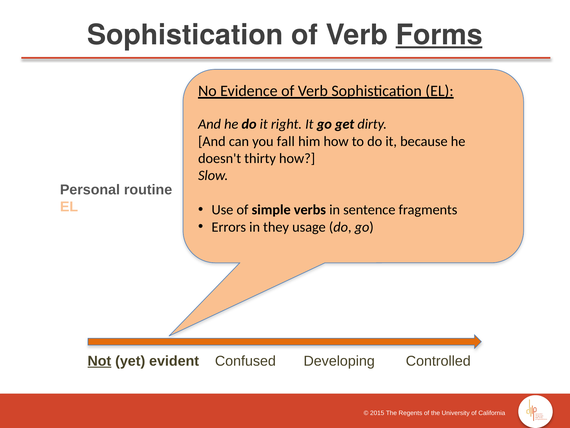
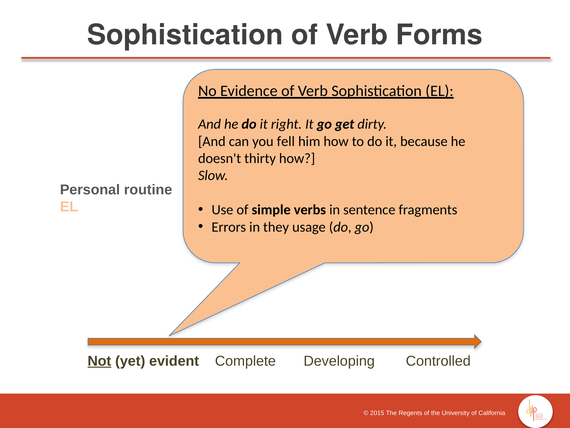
Forms underline: present -> none
fall: fall -> fell
Confused: Confused -> Complete
